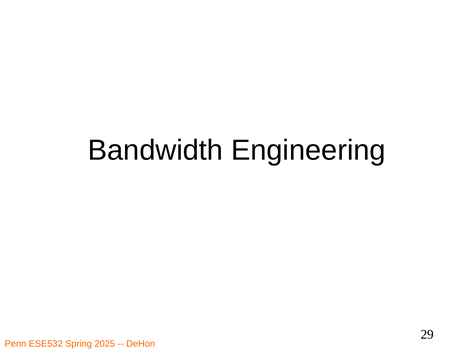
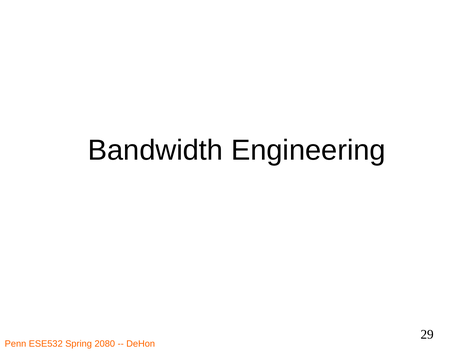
2025: 2025 -> 2080
